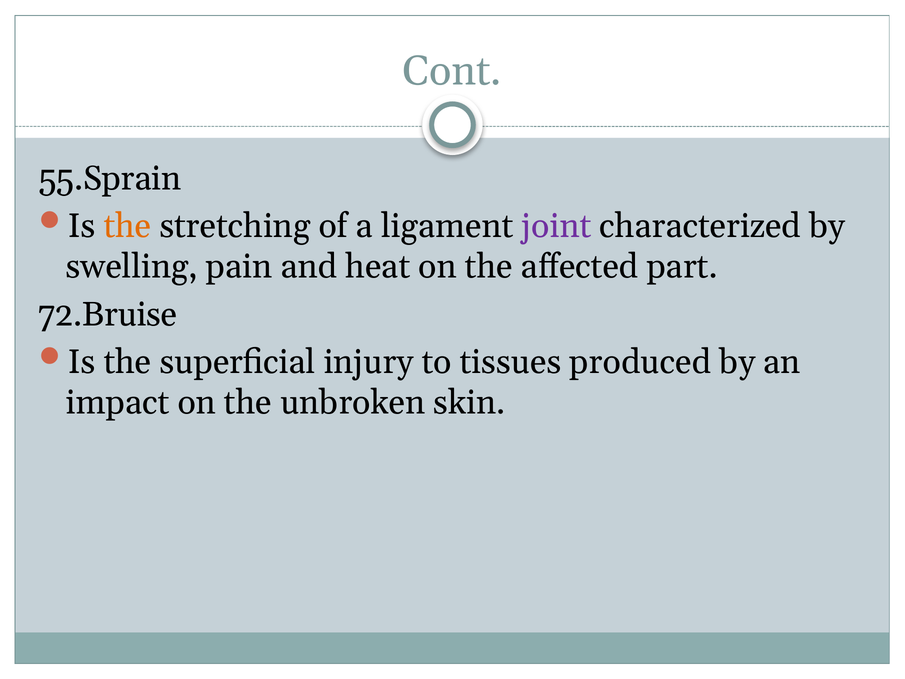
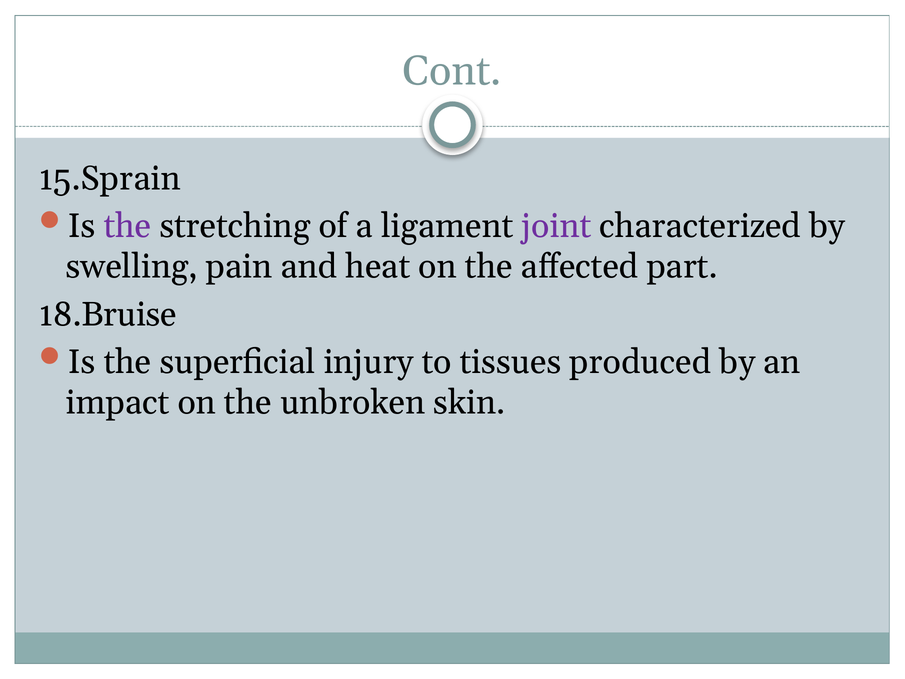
55.Sprain: 55.Sprain -> 15.Sprain
the at (127, 226) colour: orange -> purple
72.Bruise: 72.Bruise -> 18.Bruise
